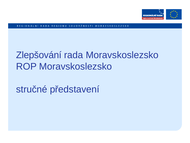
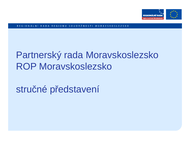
Zlepšování: Zlepšování -> Partnerský
